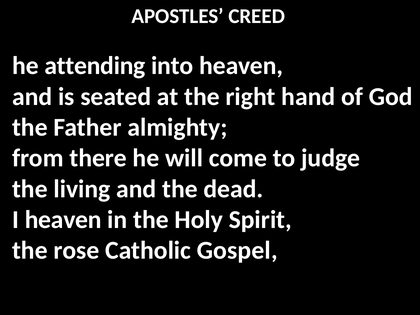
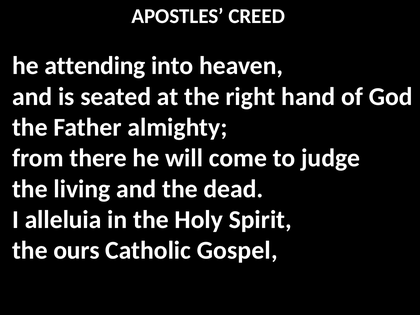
I heaven: heaven -> alleluia
rose: rose -> ours
